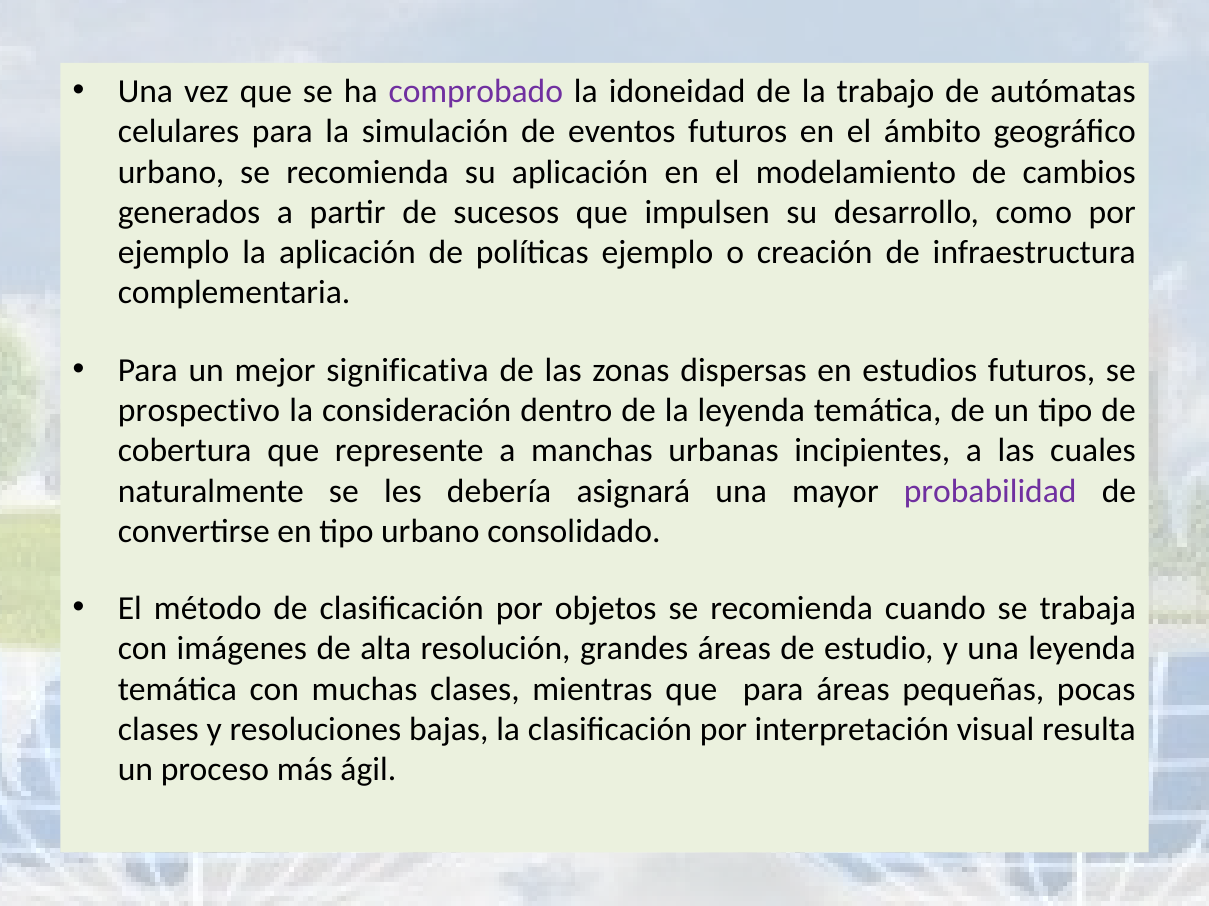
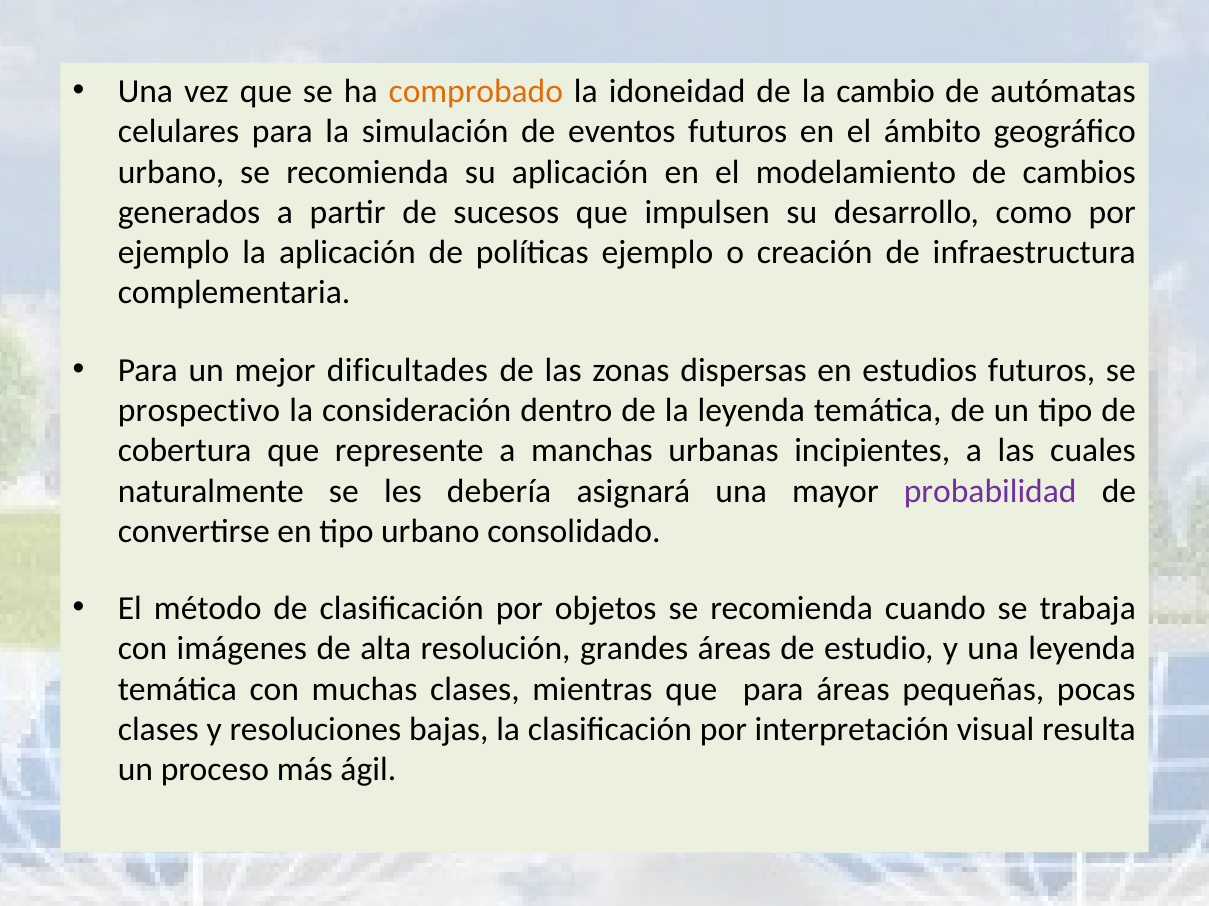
comprobado colour: purple -> orange
trabajo: trabajo -> cambio
significativa: significativa -> dificultades
